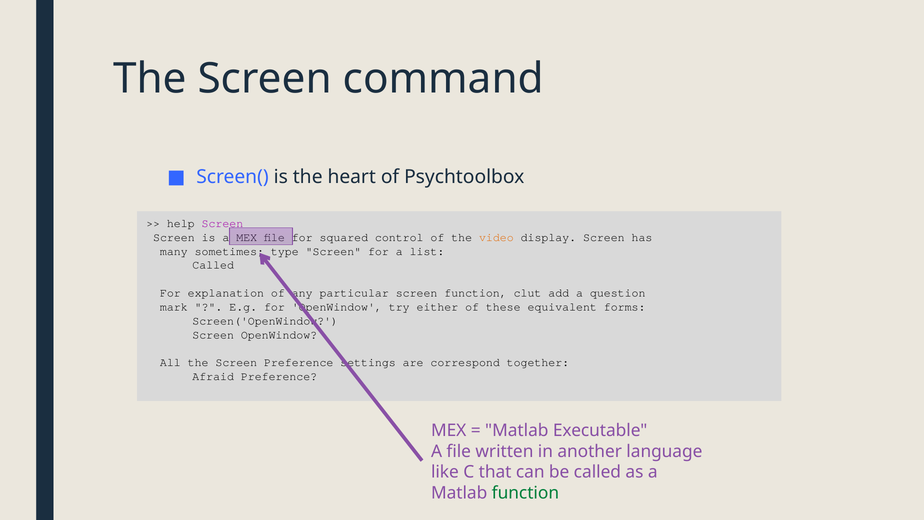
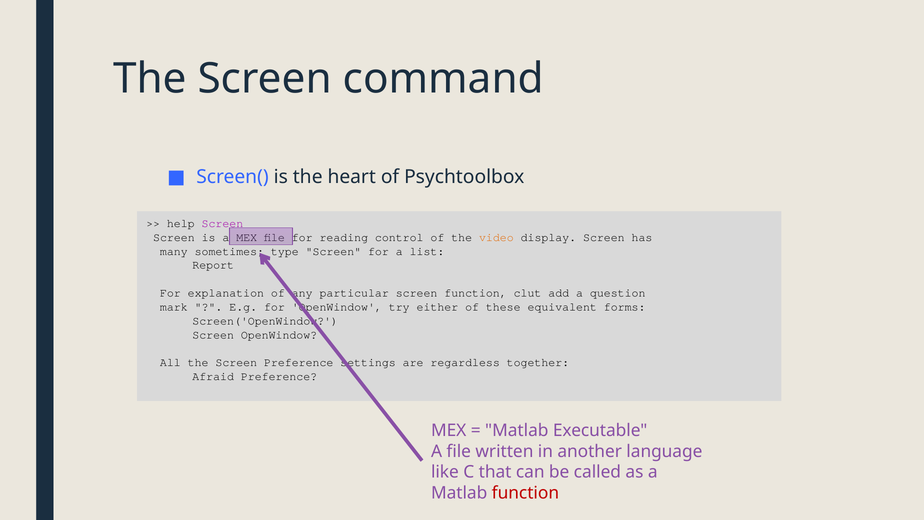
squared: squared -> reading
Called at (213, 265): Called -> Report
correspond: correspond -> regardless
function at (525, 493) colour: green -> red
